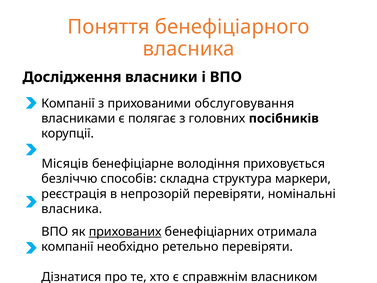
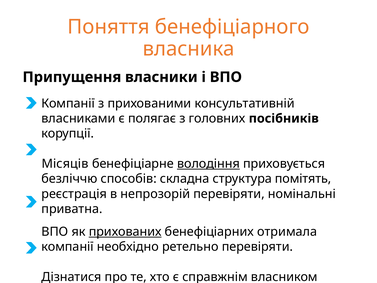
Дослідження: Дослідження -> Припущення
обслуговування: обслуговування -> консультативній
володіння underline: none -> present
маркери: маркери -> помітять
власника at (72, 209): власника -> приватна
